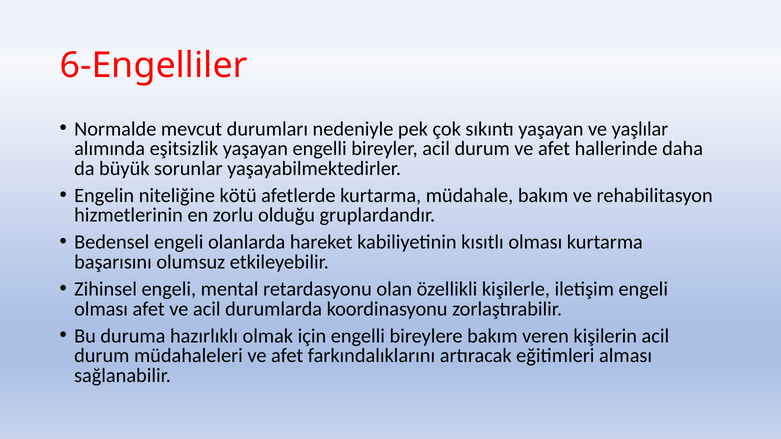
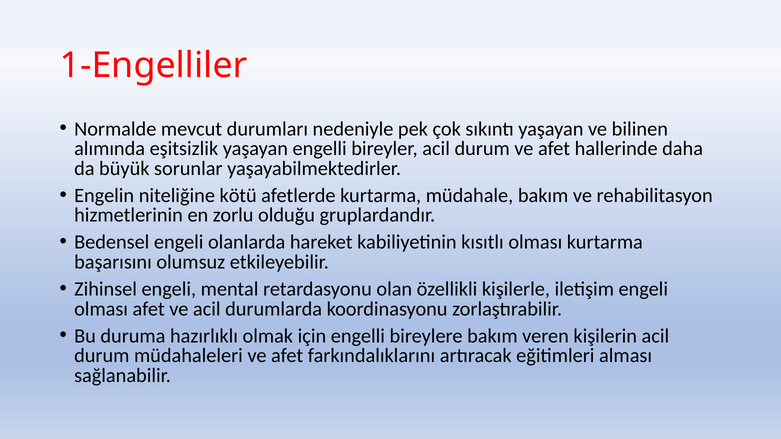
6-Engelliler: 6-Engelliler -> 1-Engelliler
yaşlılar: yaşlılar -> bilinen
